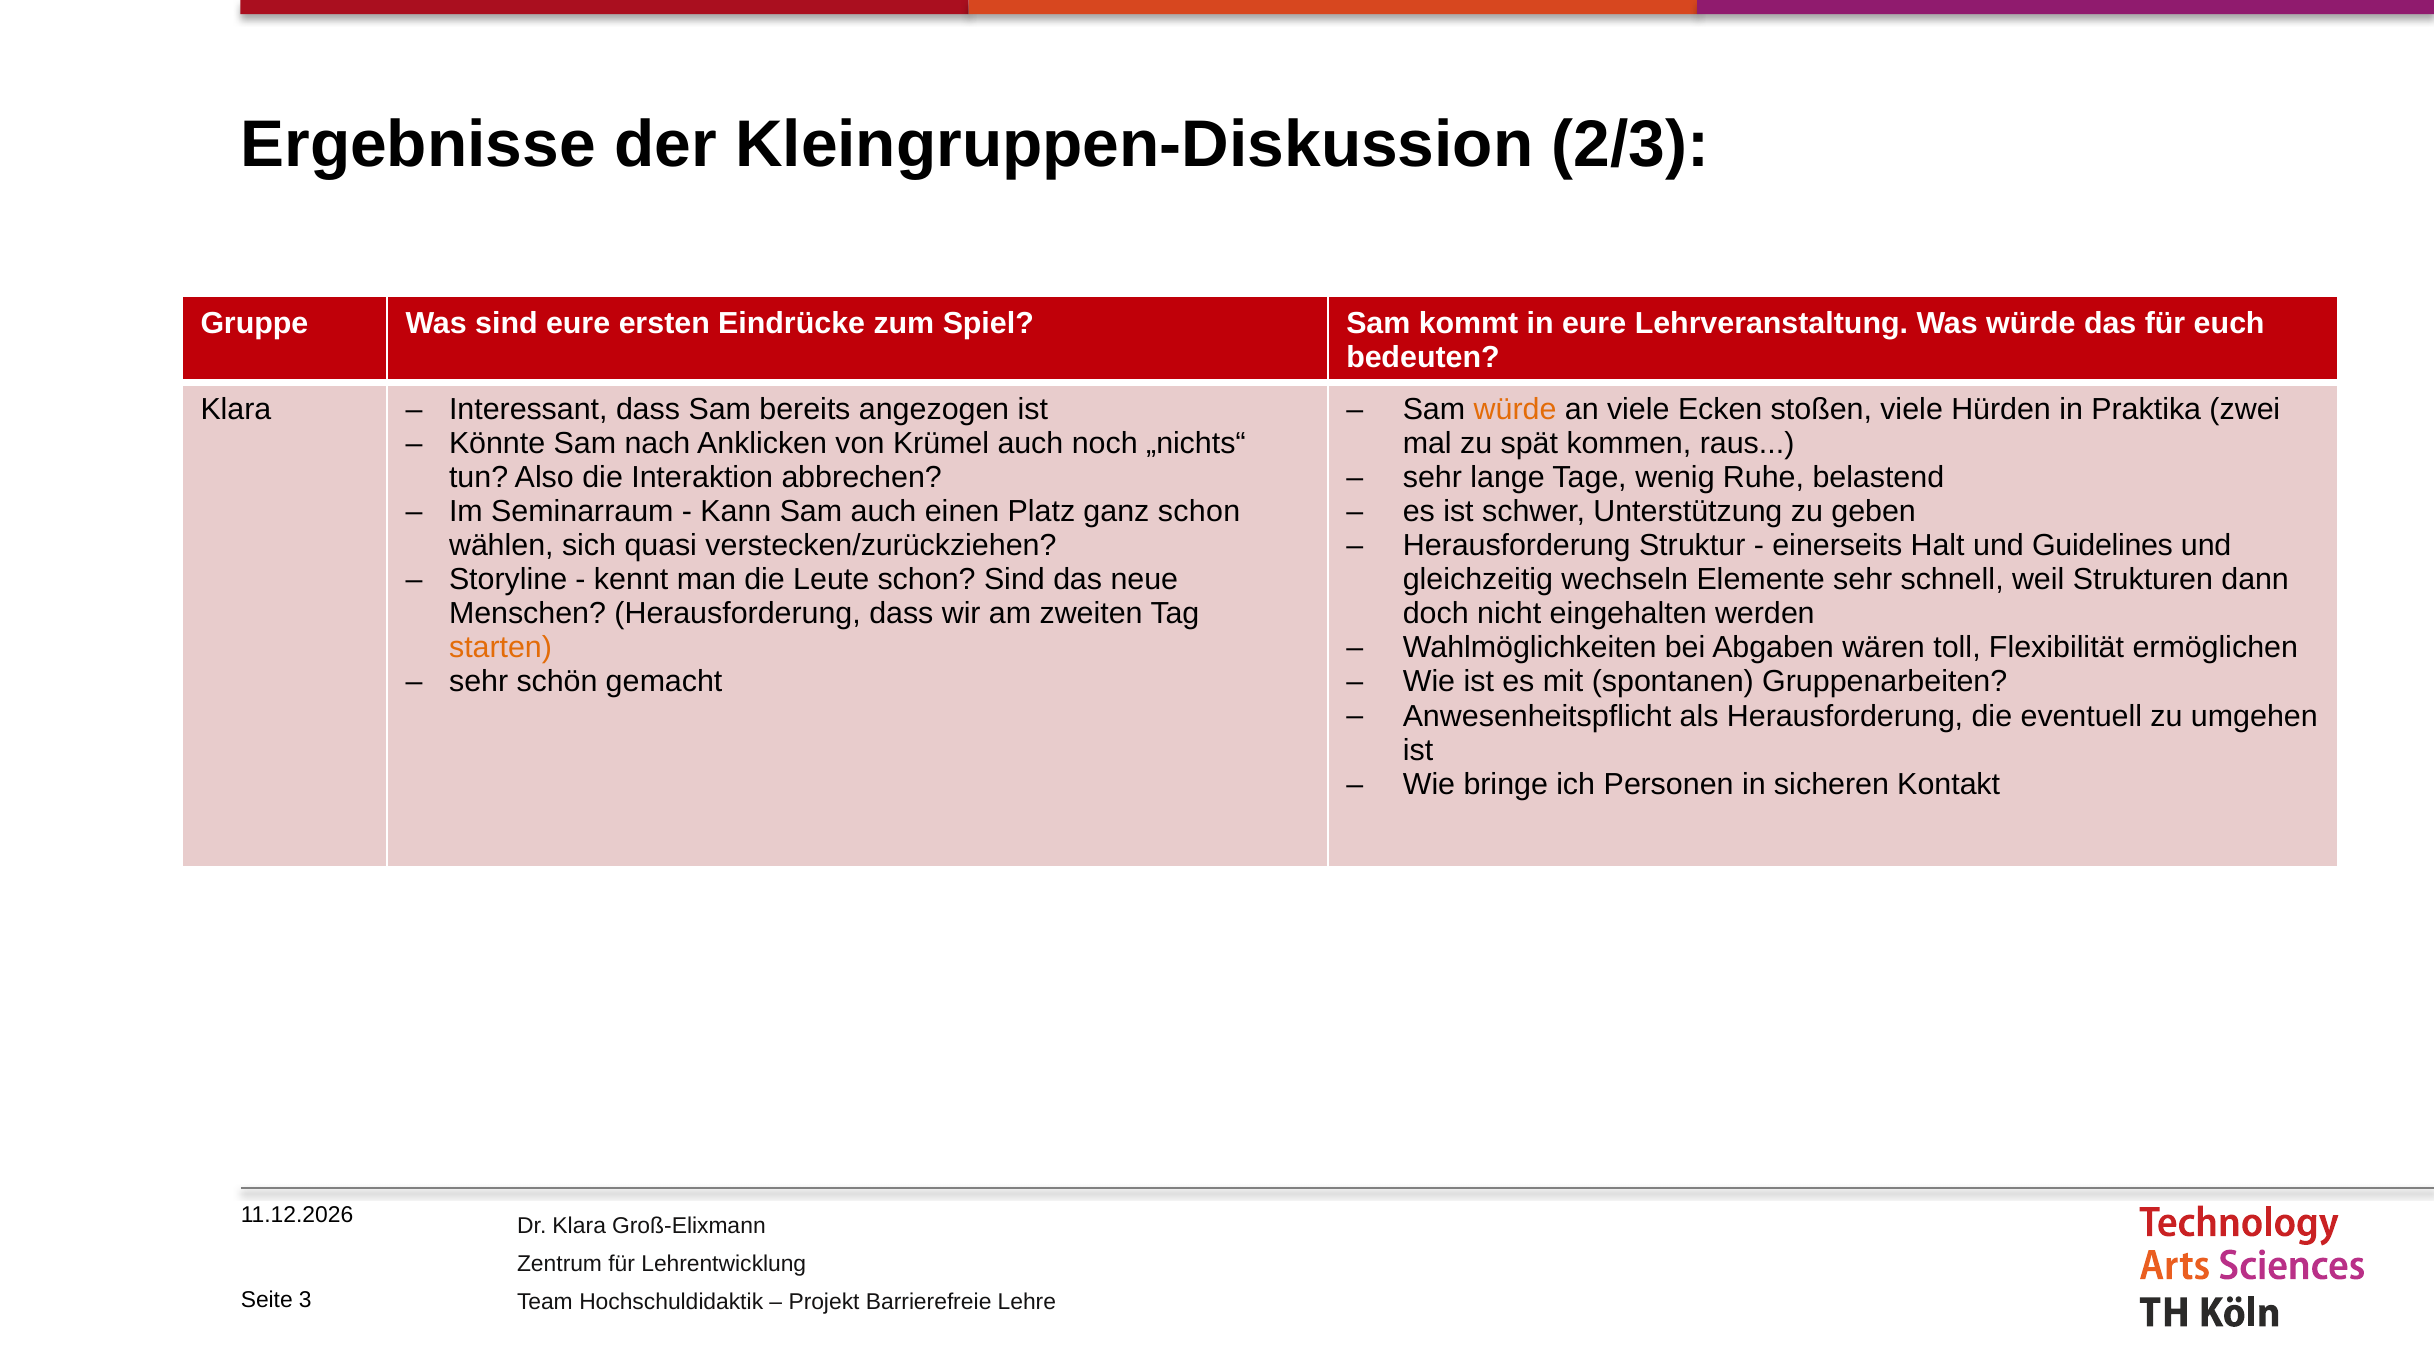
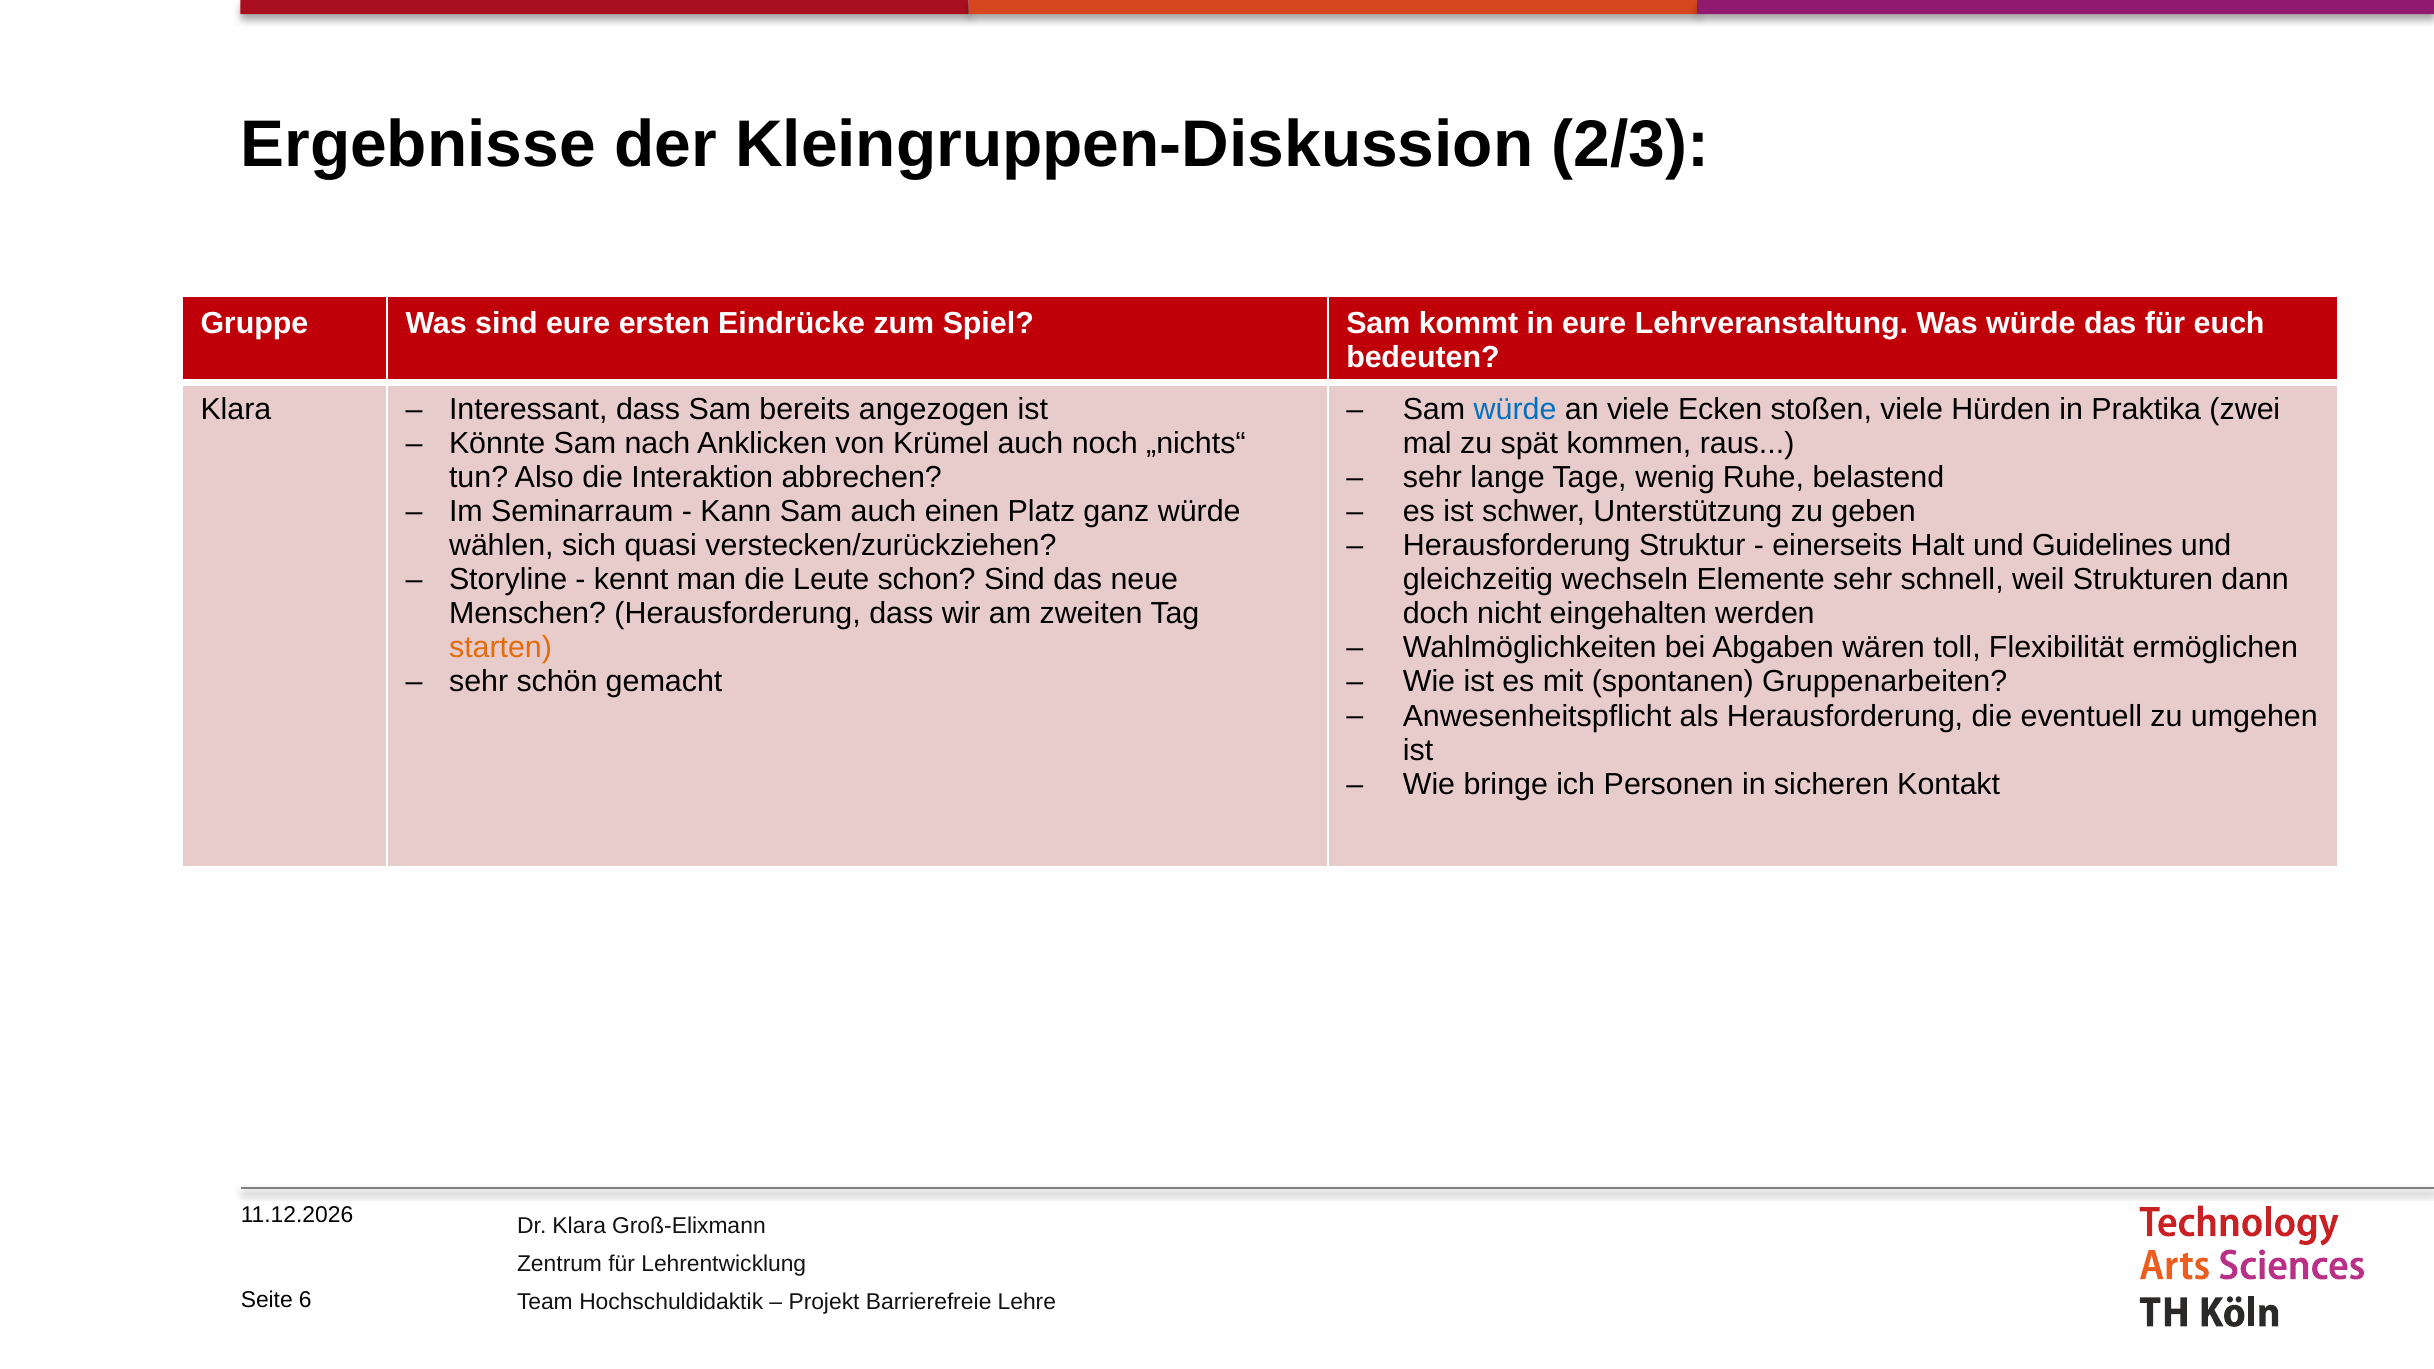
würde at (1515, 409) colour: orange -> blue
ganz schon: schon -> würde
3: 3 -> 6
